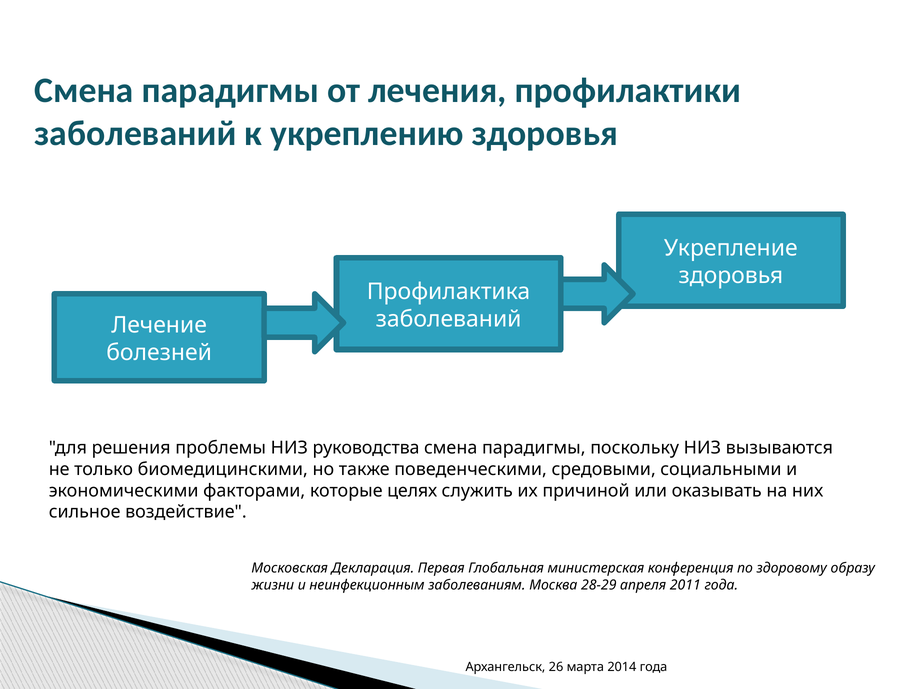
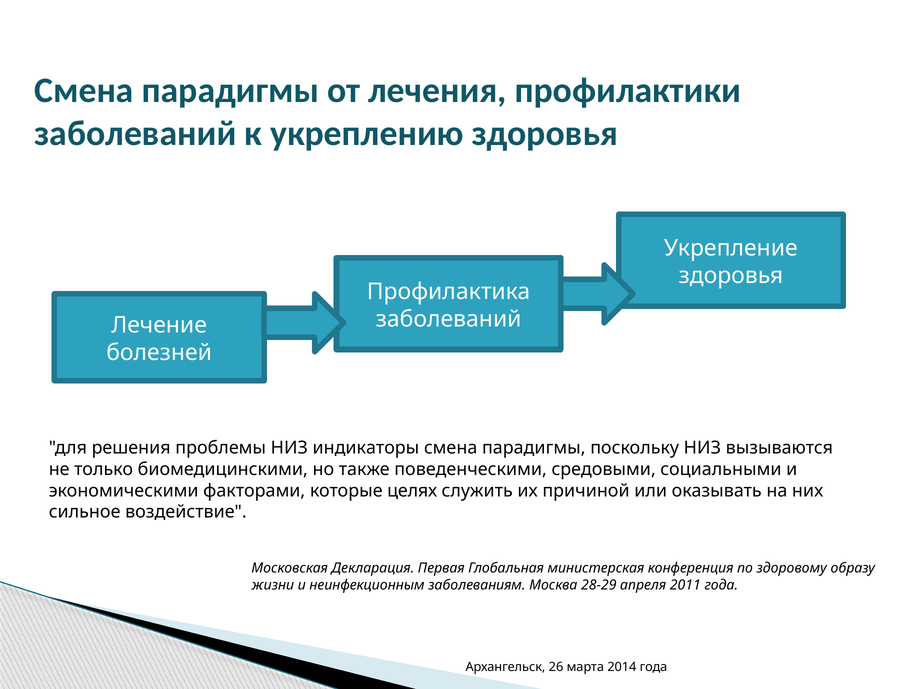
руководства: руководства -> индикаторы
